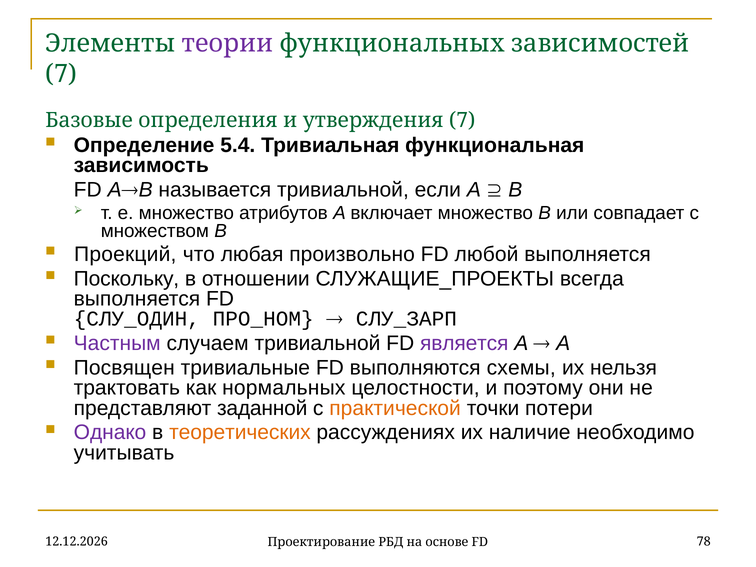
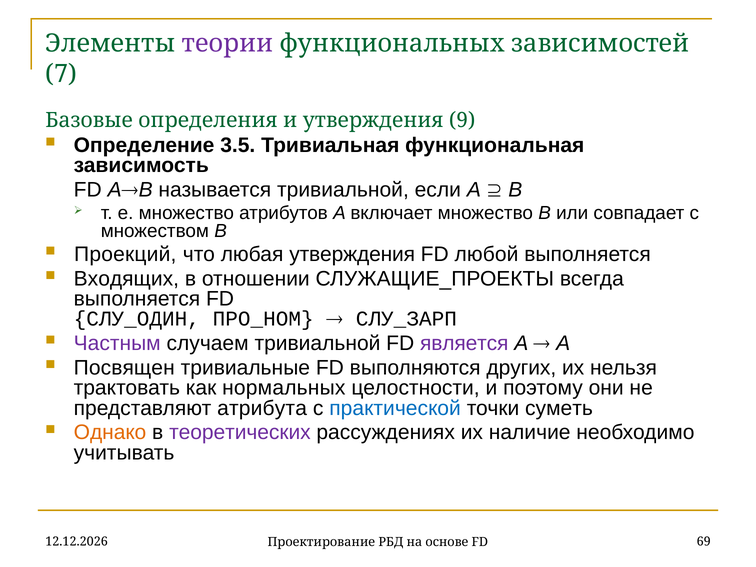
утверждения 7: 7 -> 9
5.4: 5.4 -> 3.5
любая произвольно: произвольно -> утверждения
Поскольку: Поскольку -> Входящих
схемы: схемы -> других
заданной: заданной -> атрибута
практической colour: orange -> blue
потери: потери -> суметь
Однако colour: purple -> orange
теоретических colour: orange -> purple
78: 78 -> 69
